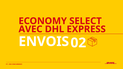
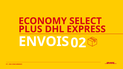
AVEC: AVEC -> PLUS
